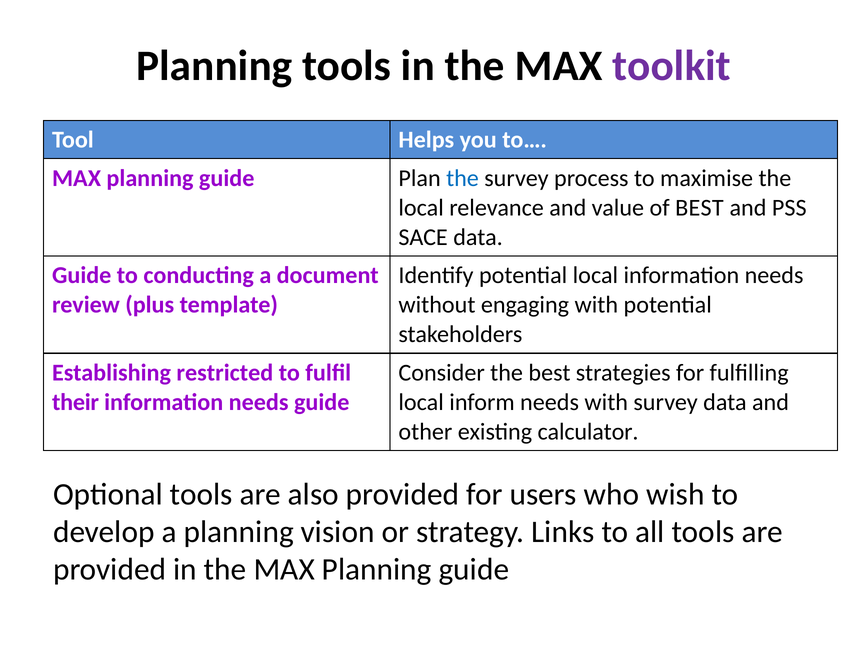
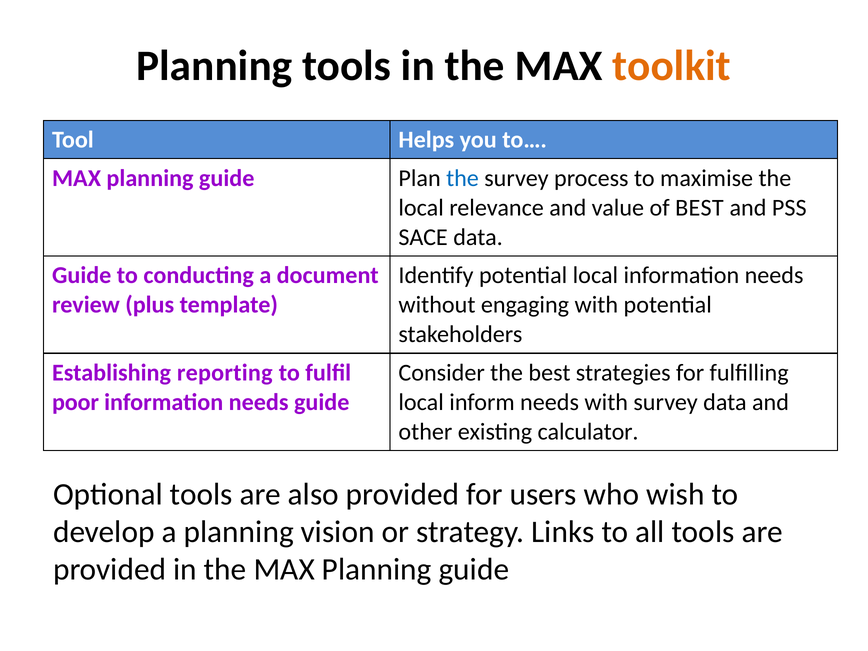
toolkit colour: purple -> orange
restricted: restricted -> reporting
their: their -> poor
